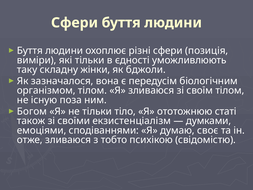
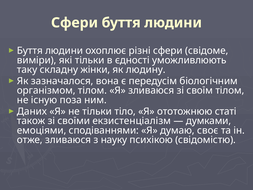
позиція: позиція -> свідоме
бджоли: бджоли -> людину
Богом: Богом -> Даних
тобто: тобто -> науку
